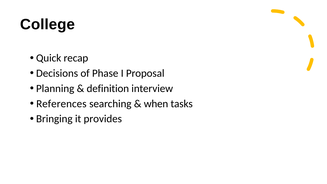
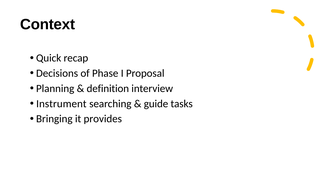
College: College -> Context
References: References -> Instrument
when: when -> guide
